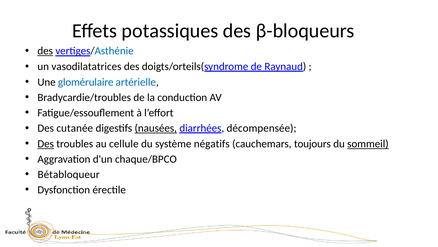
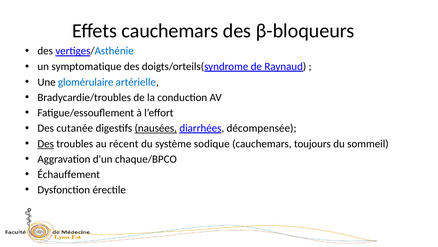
Effets potassiques: potassiques -> cauchemars
des at (45, 51) underline: present -> none
vasodilatatrices: vasodilatatrices -> symptomatique
cellule: cellule -> récent
négatifs: négatifs -> sodique
sommeil underline: present -> none
Bétabloqueur: Bétabloqueur -> Échauffement
